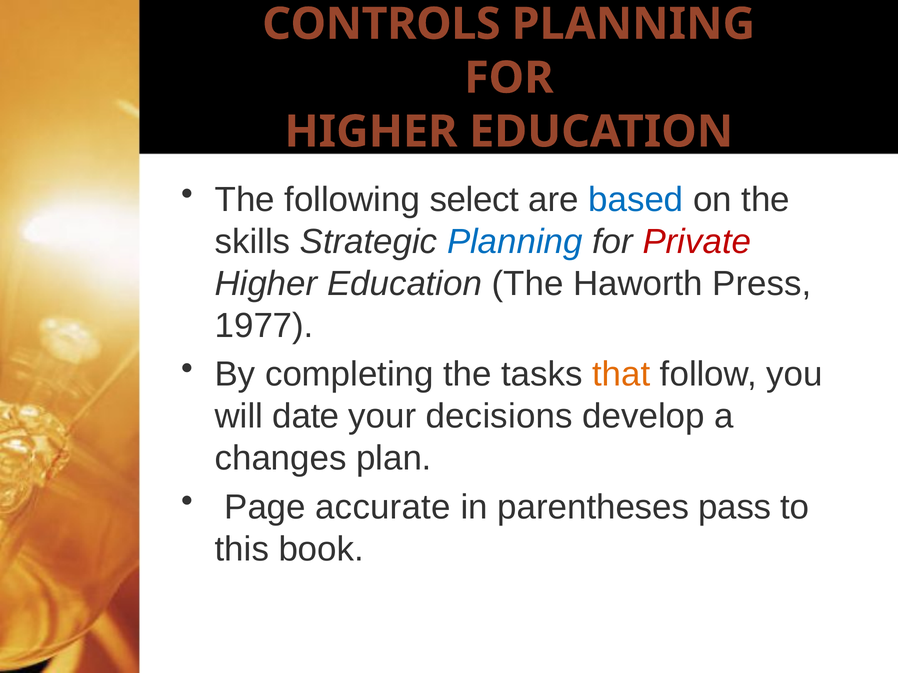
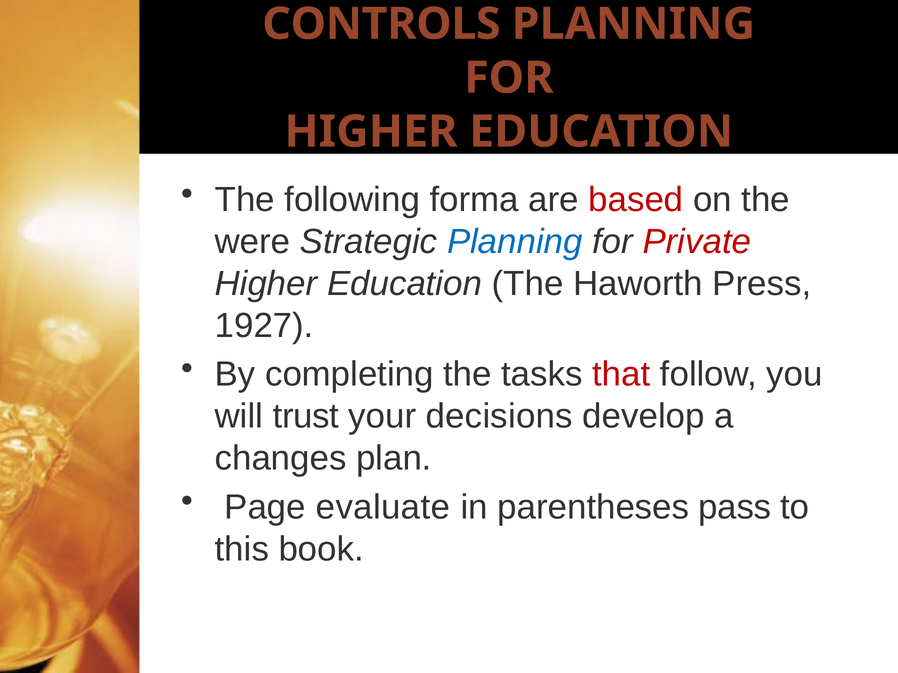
select: select -> forma
based colour: blue -> red
skills: skills -> were
1977: 1977 -> 1927
that colour: orange -> red
date: date -> trust
accurate: accurate -> evaluate
